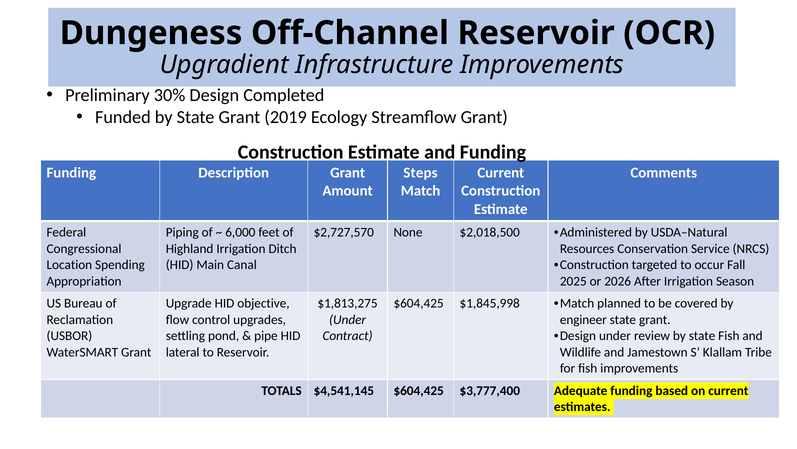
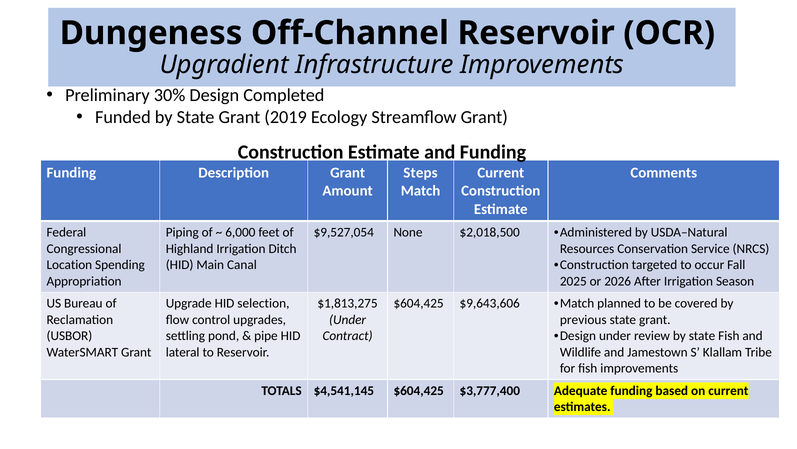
$2,727,570: $2,727,570 -> $9,527,054
objective: objective -> selection
$1,845,998: $1,845,998 -> $9,643,606
engineer: engineer -> previous
